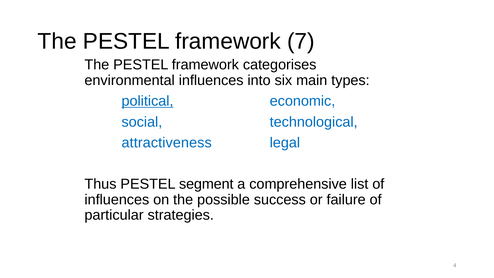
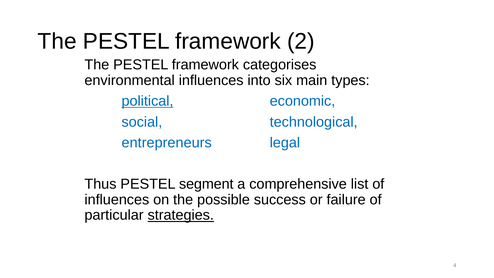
7: 7 -> 2
attractiveness: attractiveness -> entrepreneurs
strategies underline: none -> present
